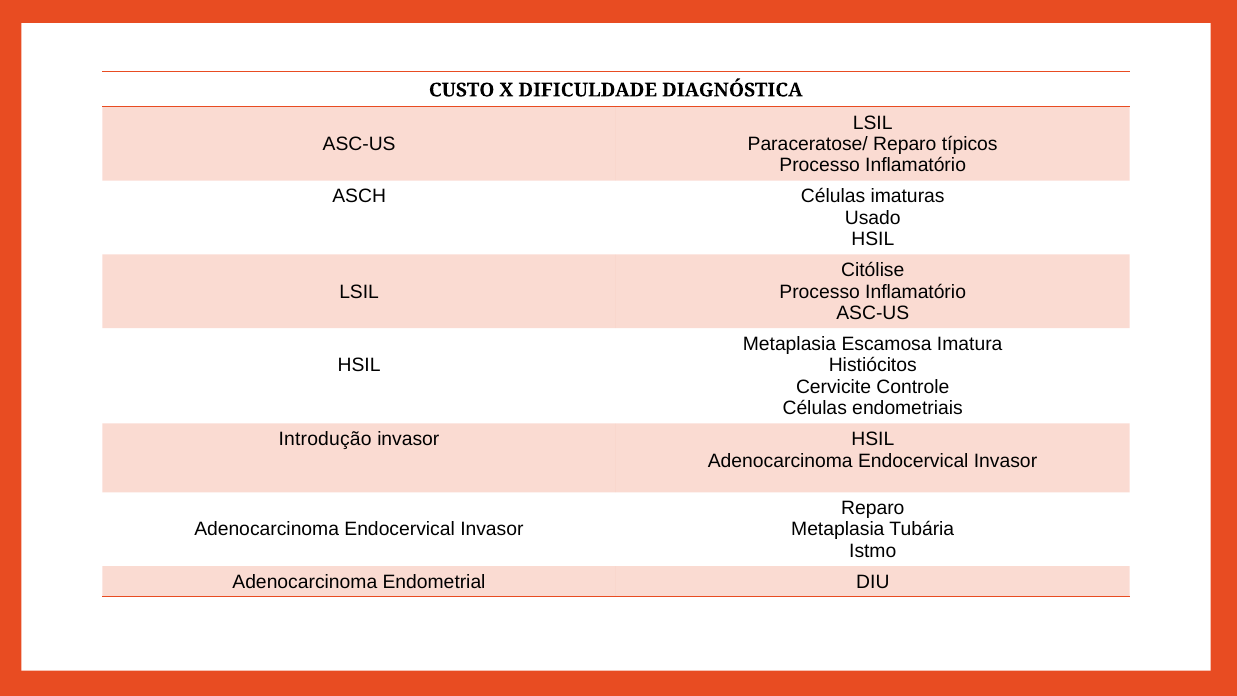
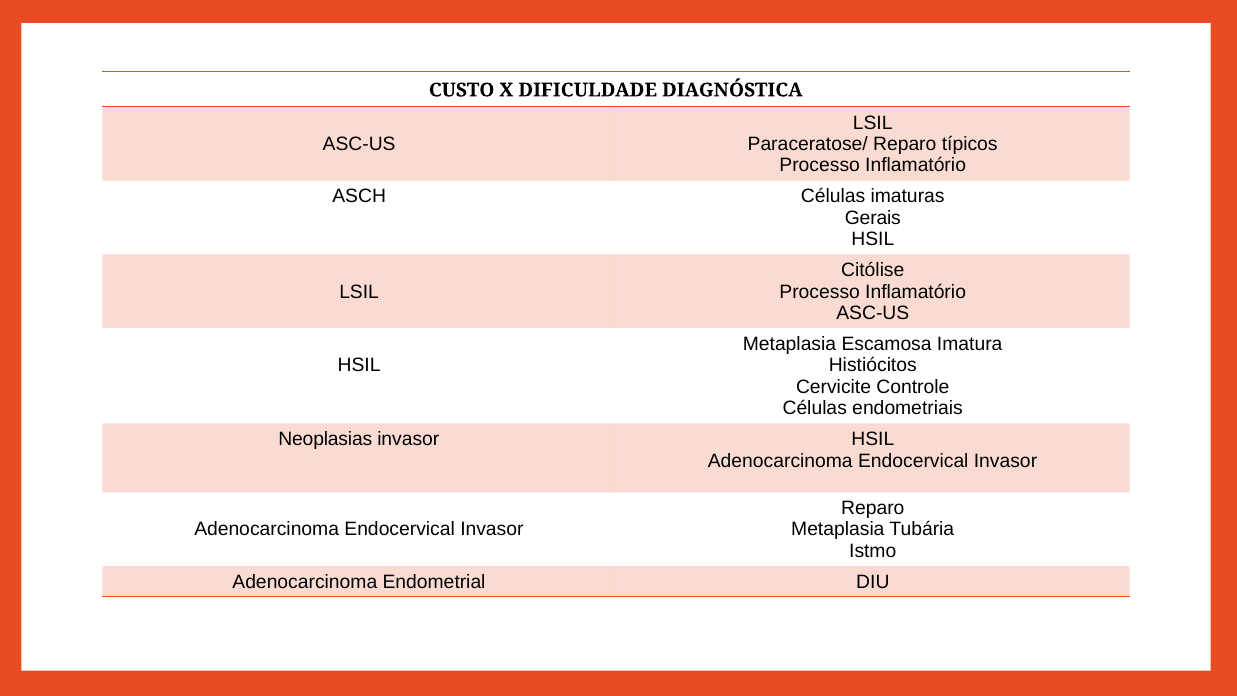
Usado: Usado -> Gerais
Introdução: Introdução -> Neoplasias
